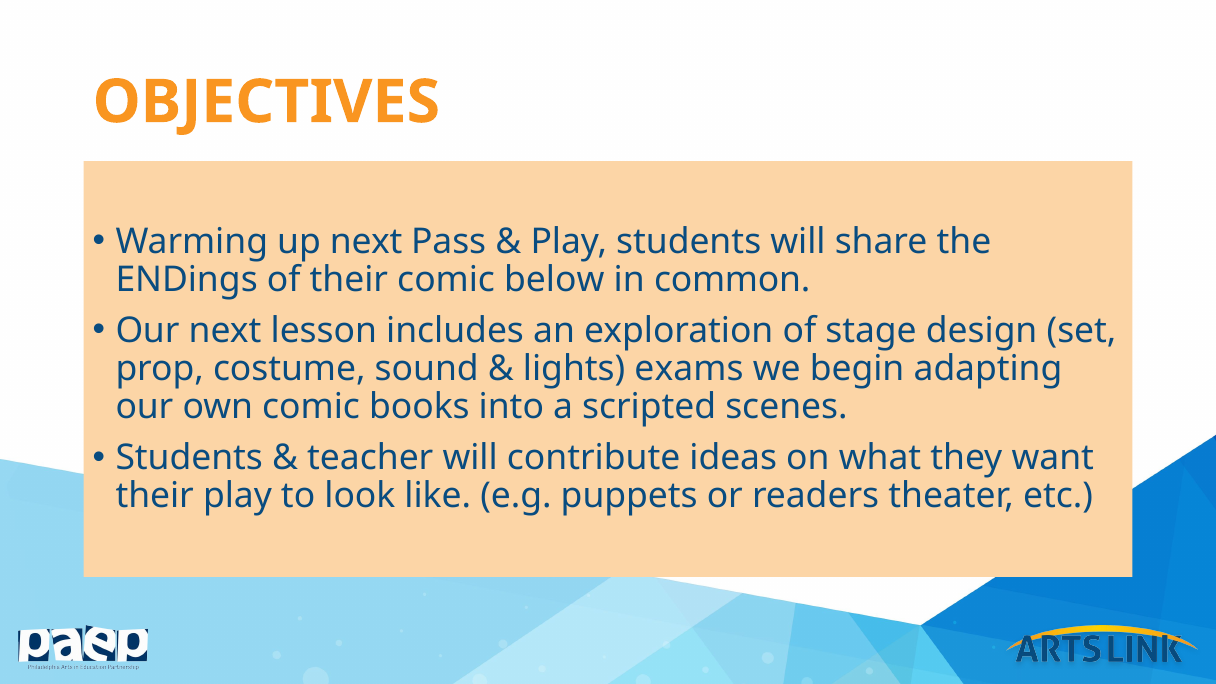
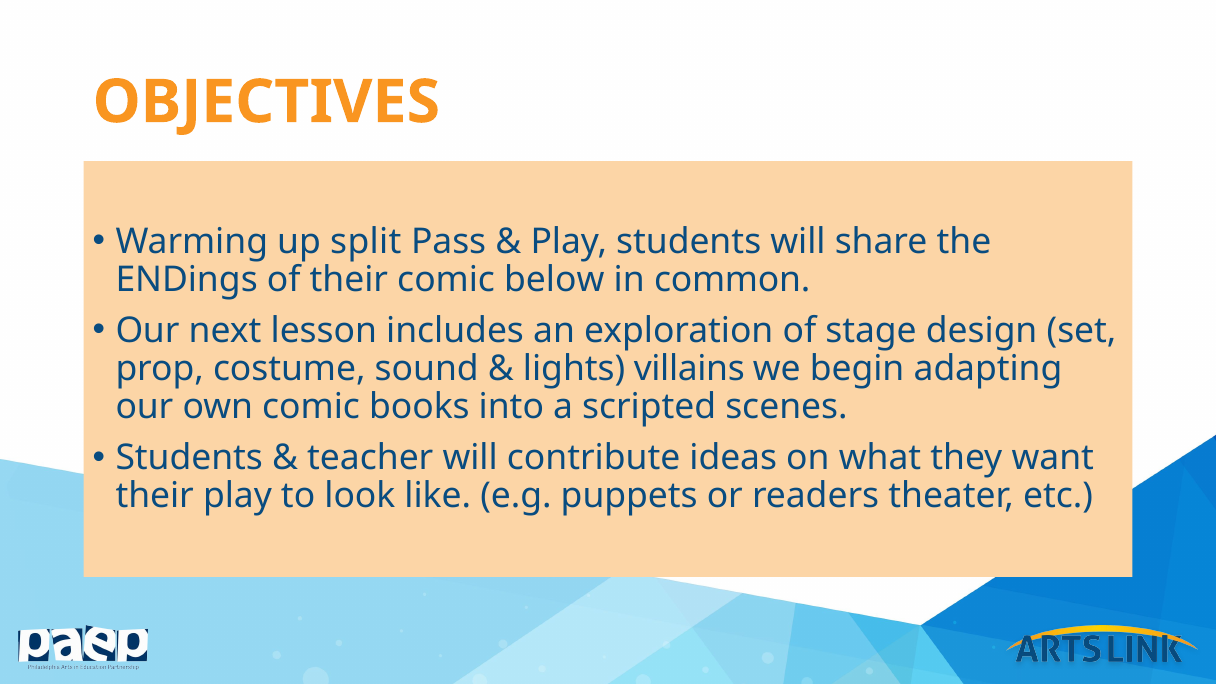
up next: next -> split
exams: exams -> villains
